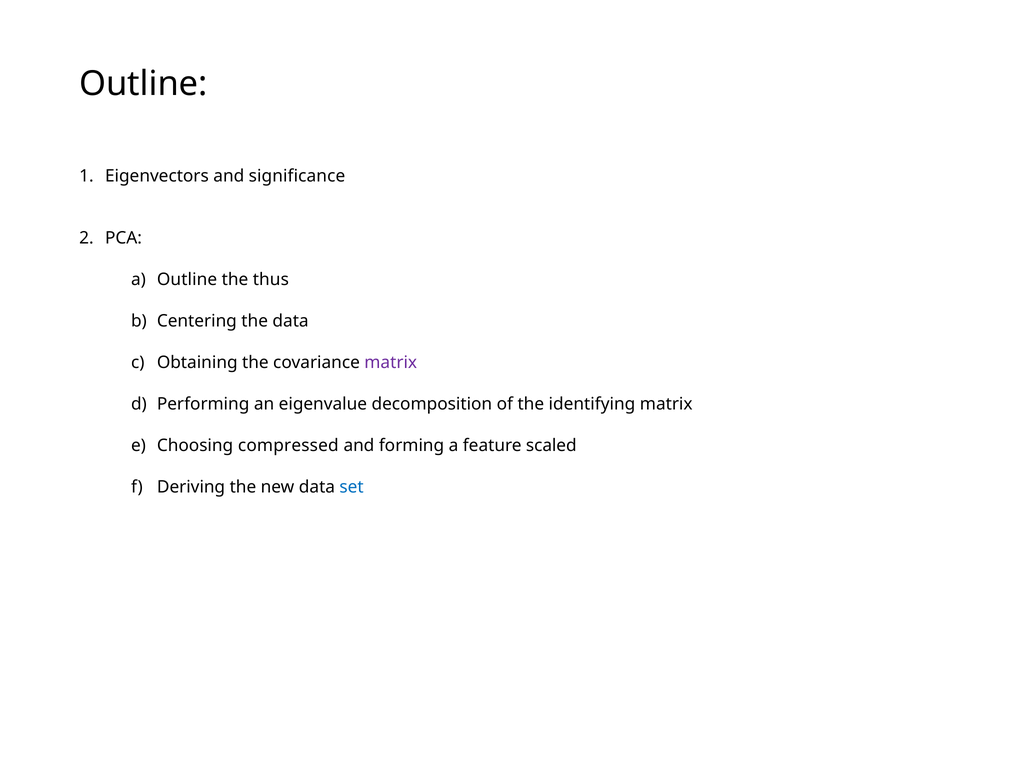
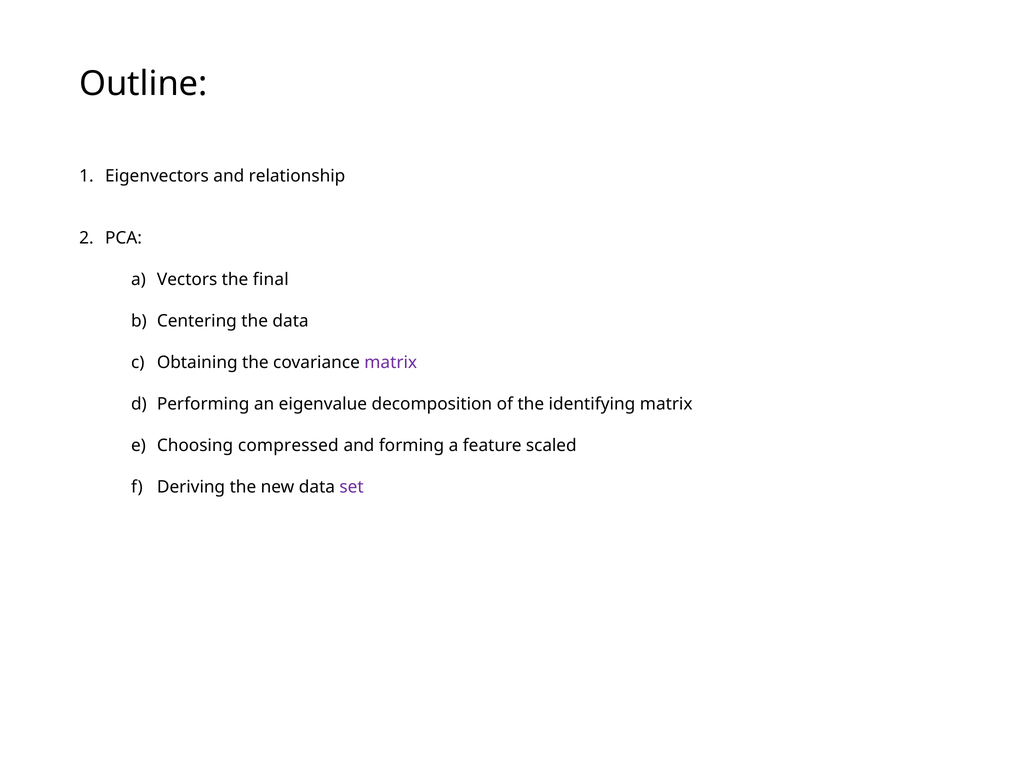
significance: significance -> relationship
a Outline: Outline -> Vectors
thus: thus -> final
set colour: blue -> purple
